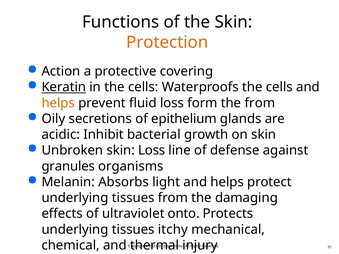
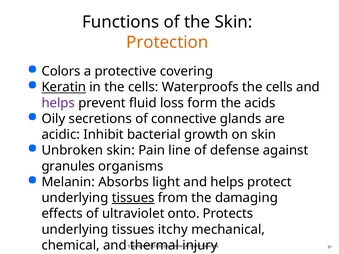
Action: Action -> Colors
helps at (58, 103) colour: orange -> purple
the from: from -> acids
epithelium: epithelium -> connective
skin Loss: Loss -> Pain
tissues at (133, 198) underline: none -> present
